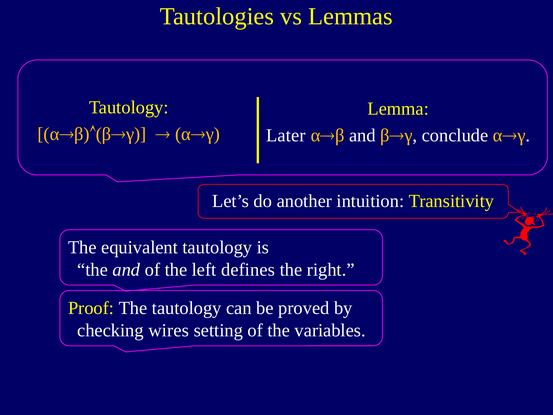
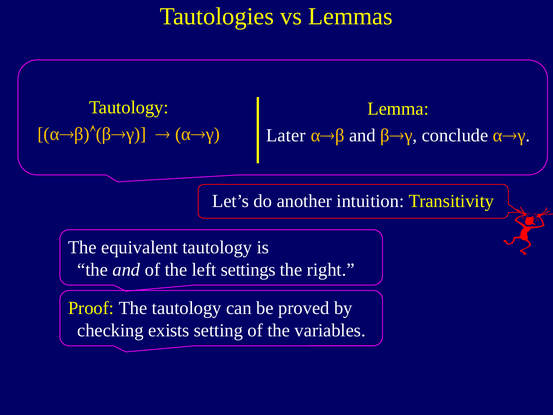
defines: defines -> settings
wires: wires -> exists
